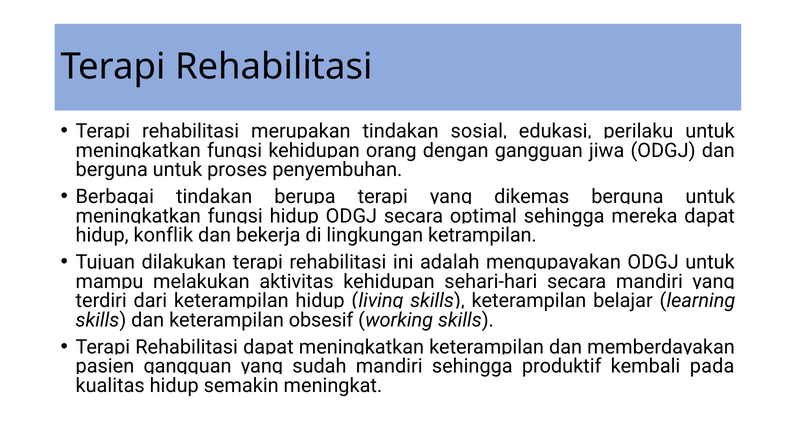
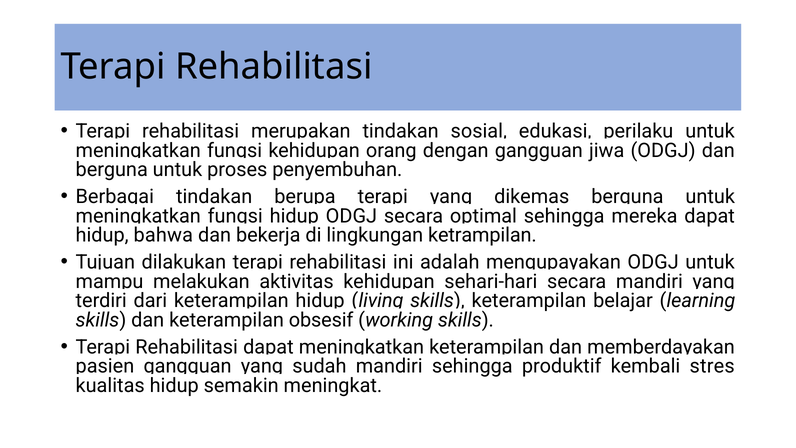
konflik: konflik -> bahwa
pada: pada -> stres
